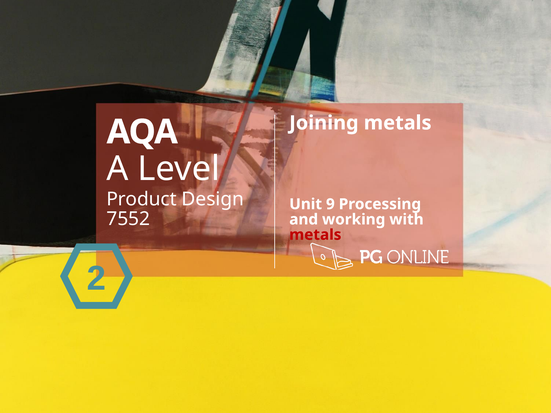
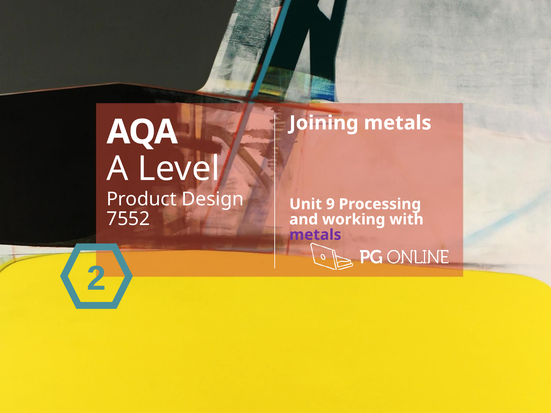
metals at (315, 235) colour: red -> purple
